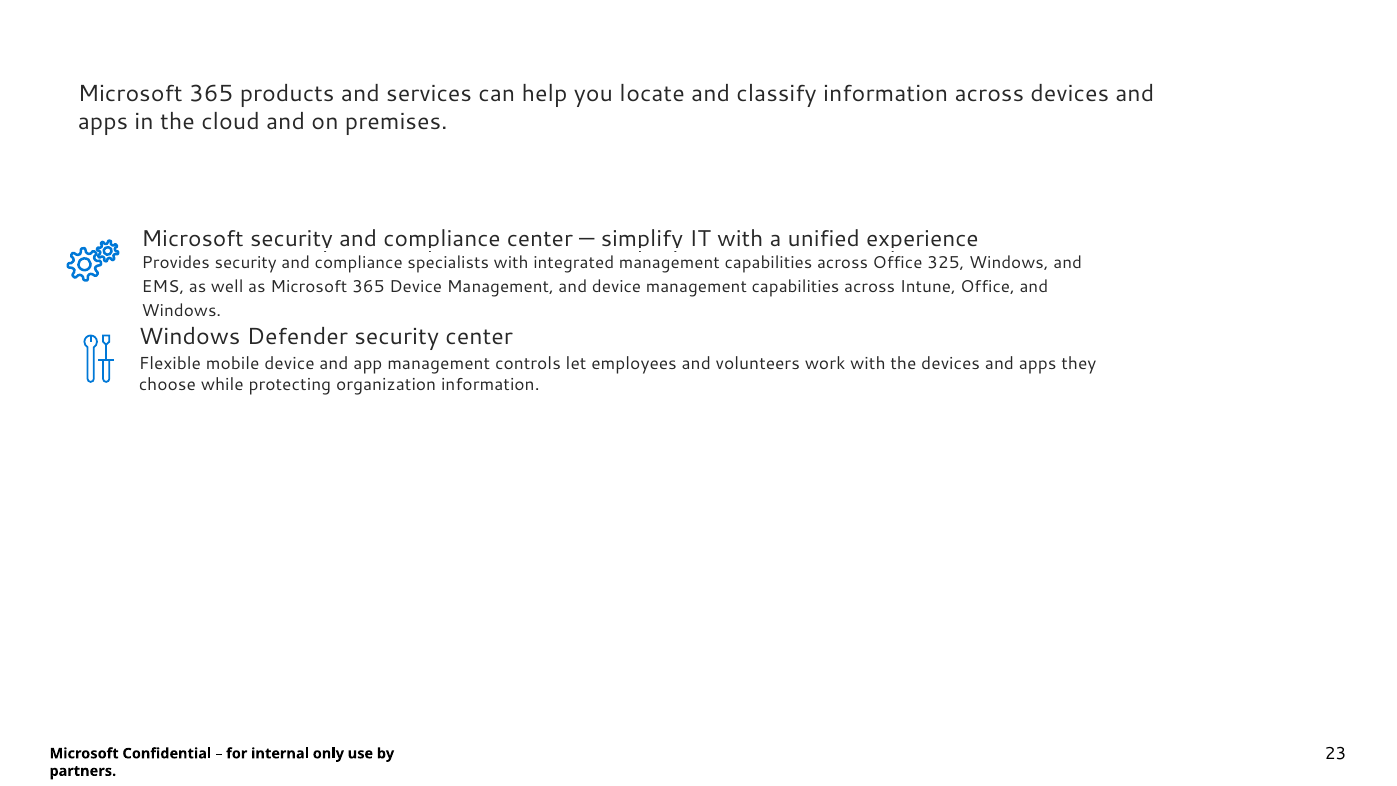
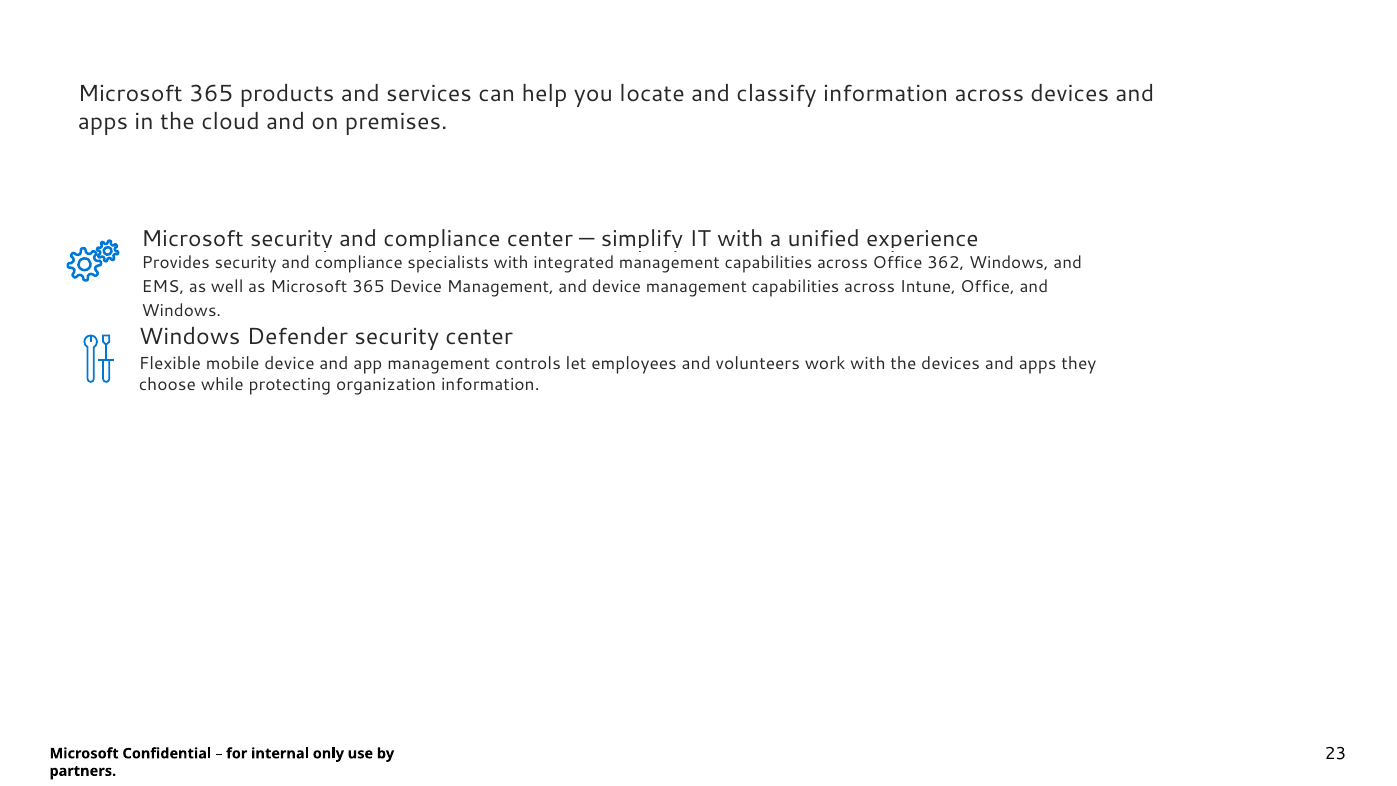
325: 325 -> 362
